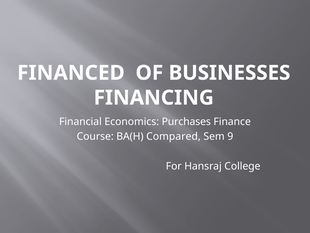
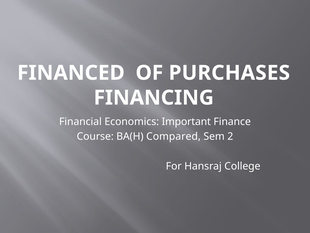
BUSINESSES: BUSINESSES -> PURCHASES
Purchases: Purchases -> Important
9: 9 -> 2
